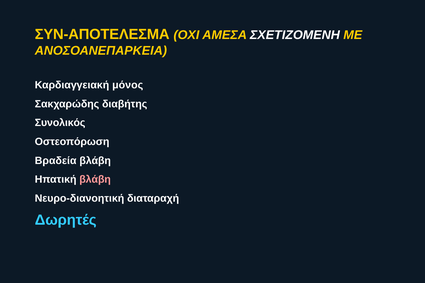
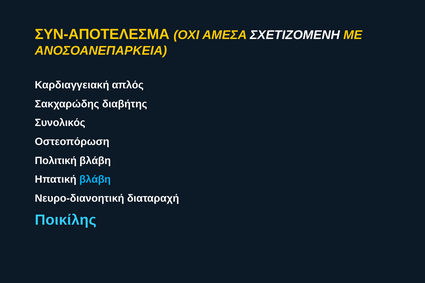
μόνος: μόνος -> απλός
Βραδεία: Βραδεία -> Πολιτική
βλάβη at (95, 180) colour: pink -> light blue
Δωρητές: Δωρητές -> Ποικίλης
